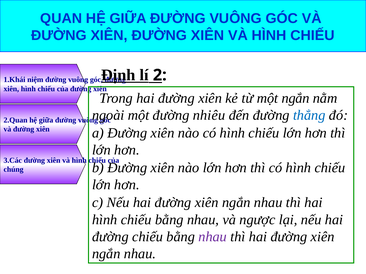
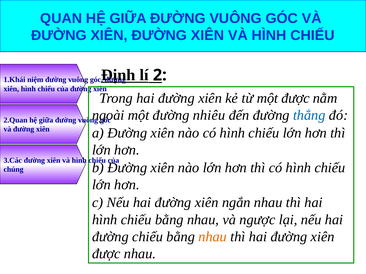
một ngắn: ngắn -> được
nhau at (213, 237) colour: purple -> orange
ngắn at (106, 254): ngắn -> được
